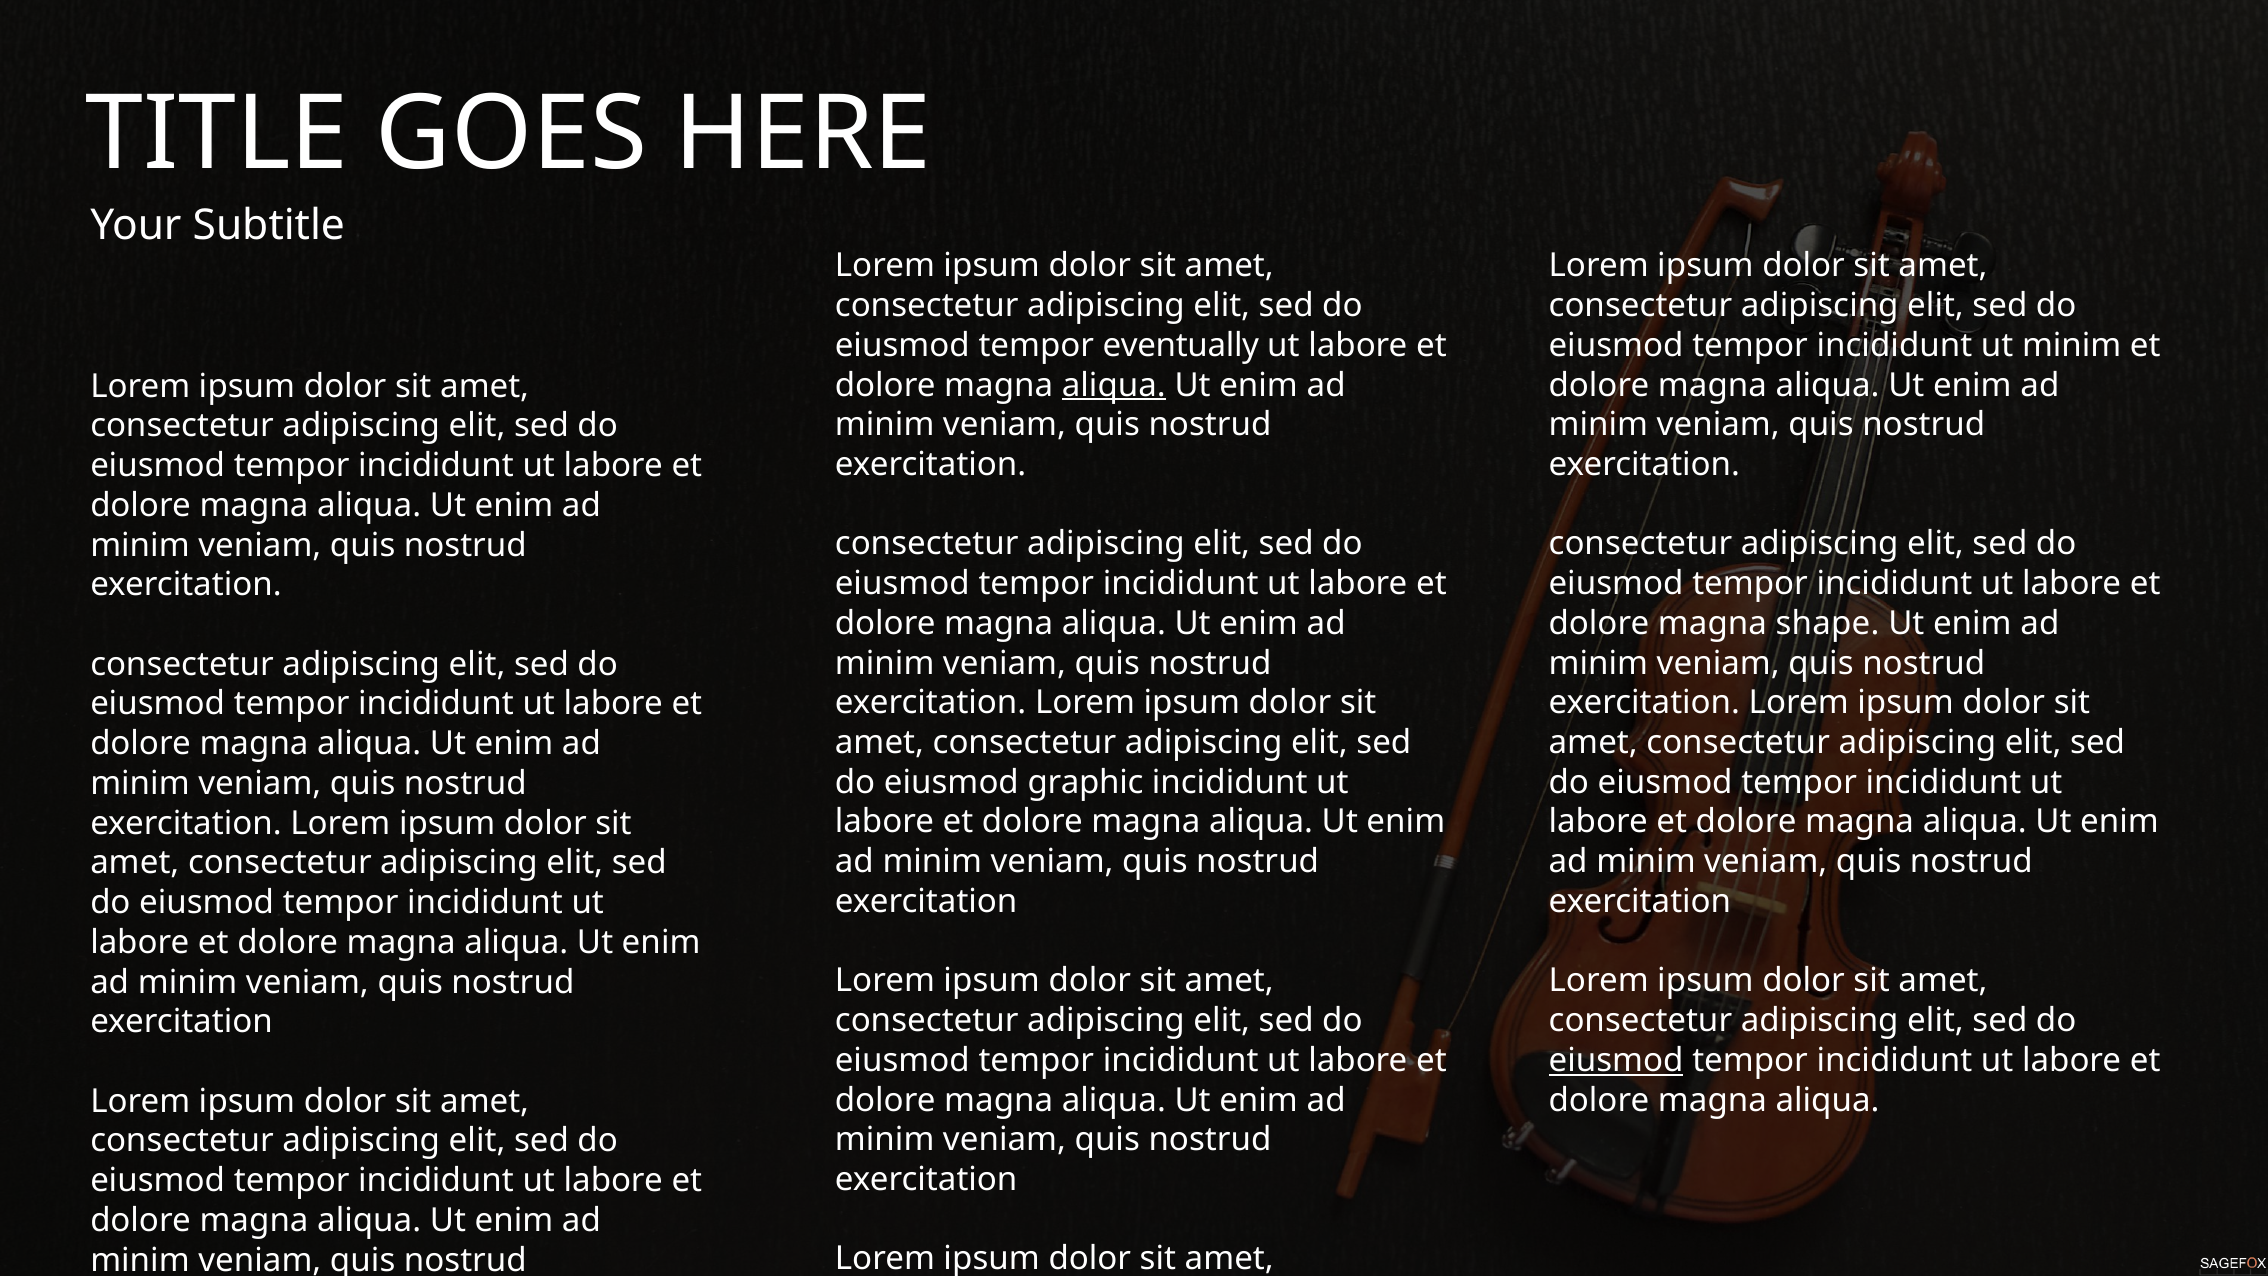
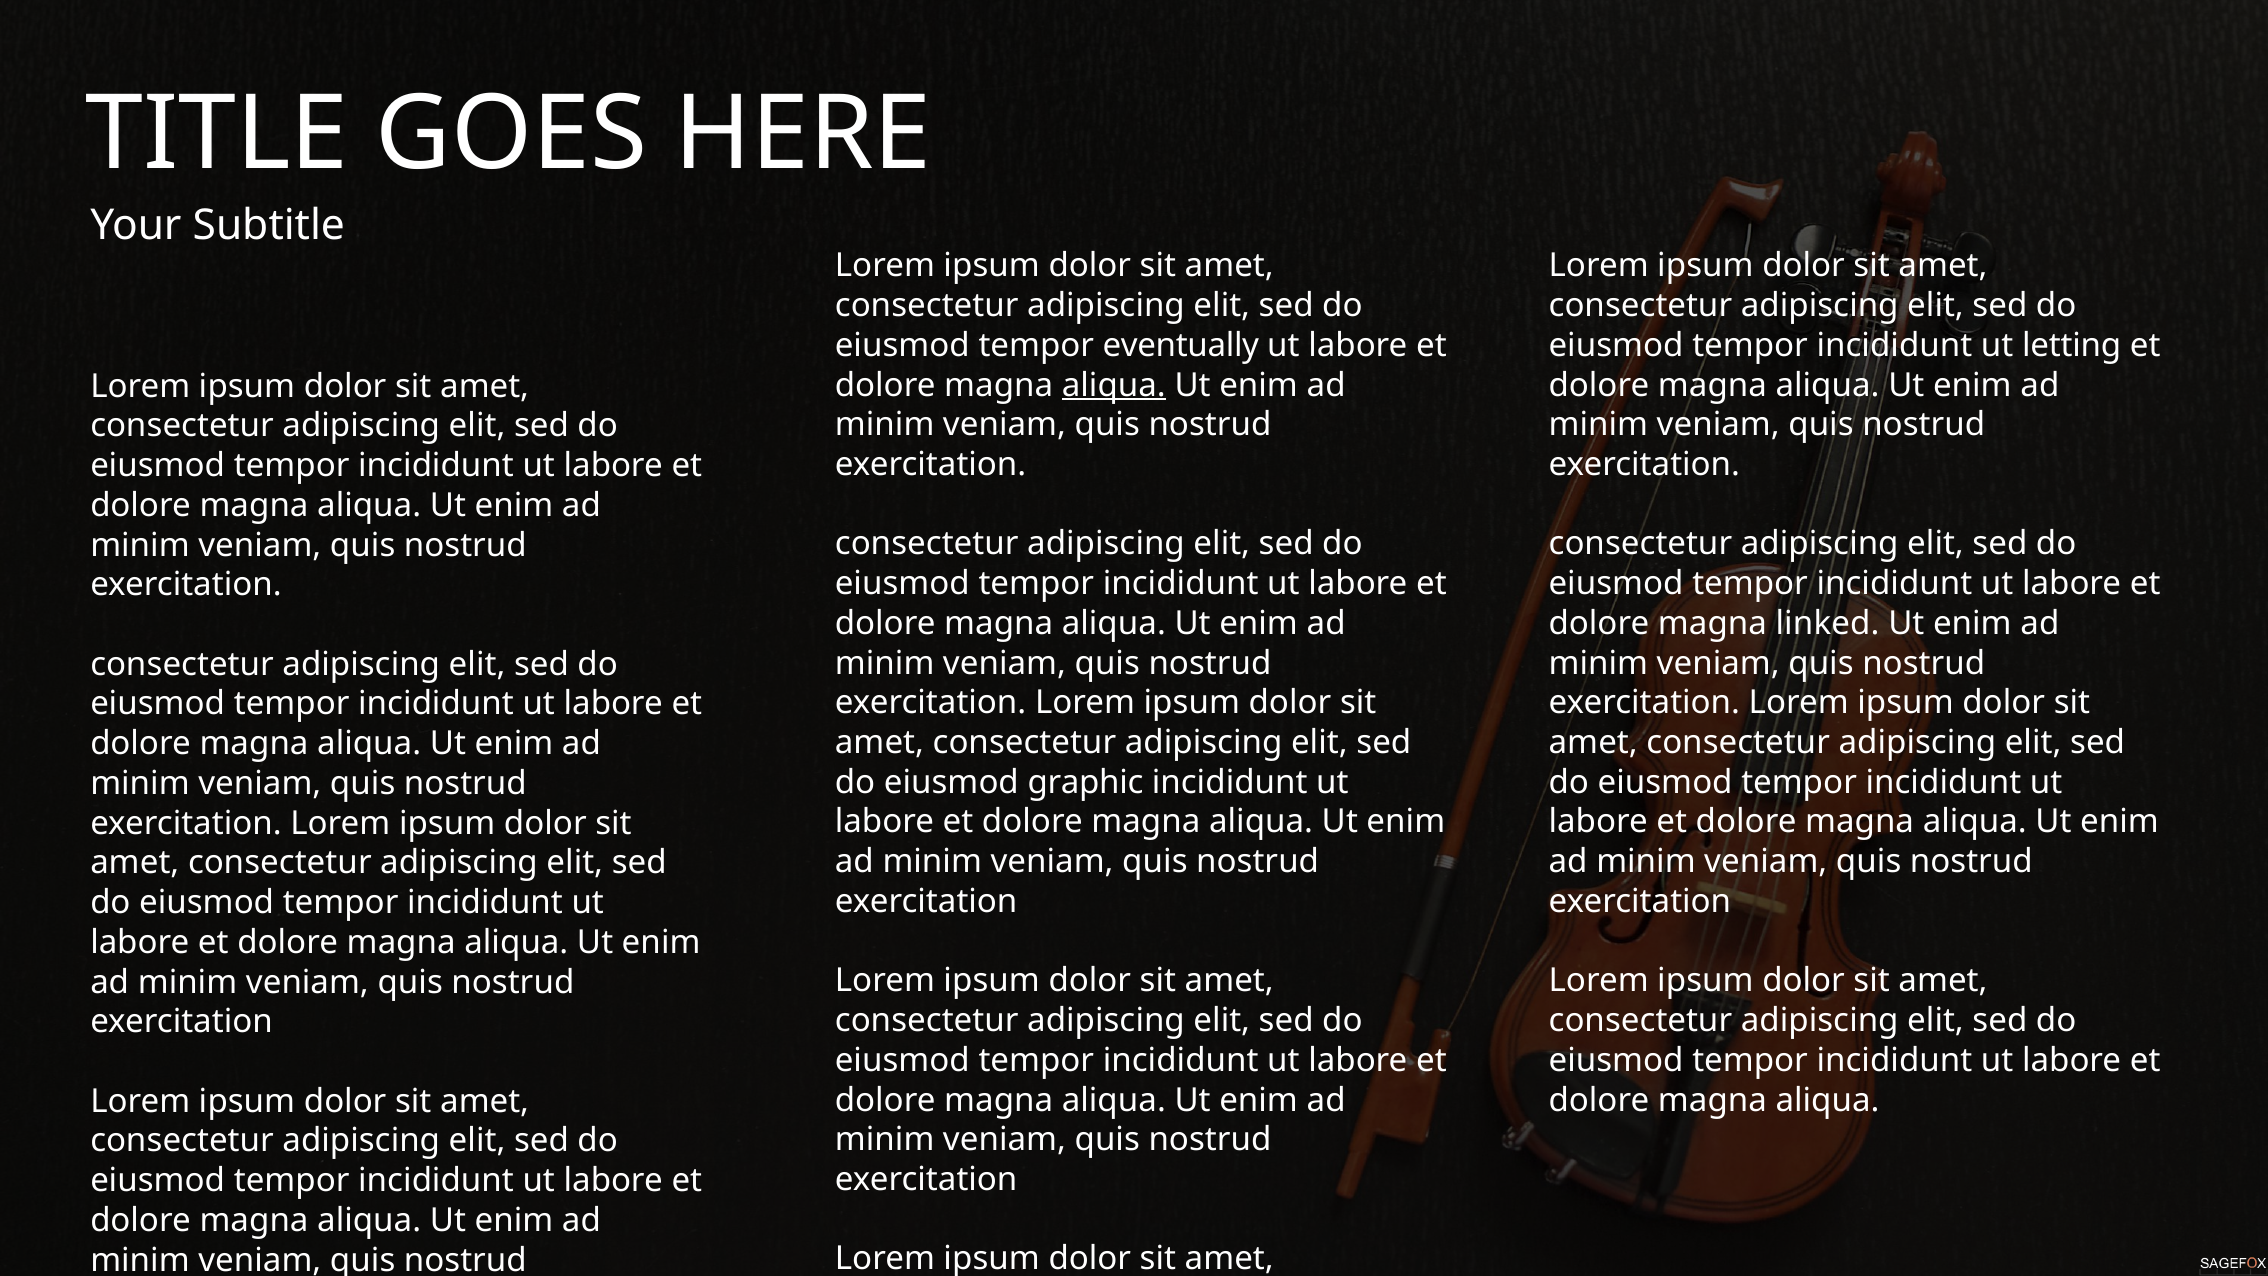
ut minim: minim -> letting
shape: shape -> linked
eiusmod at (1616, 1060) underline: present -> none
